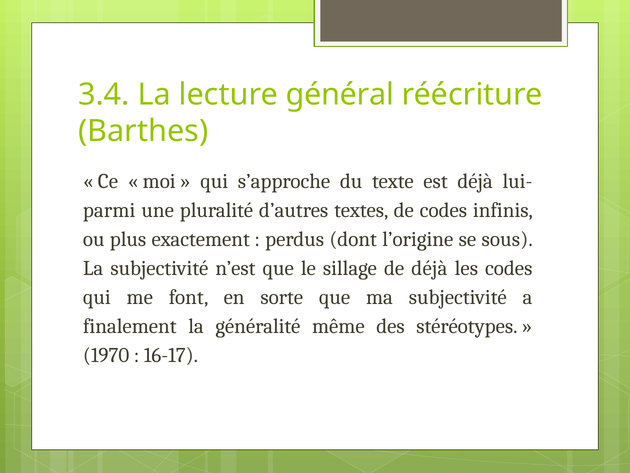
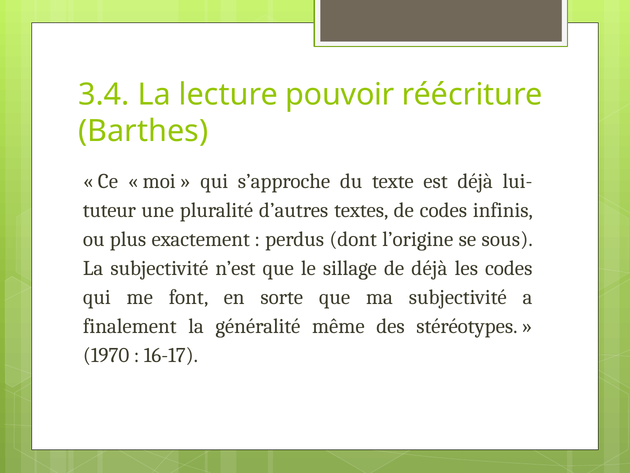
général: général -> pouvoir
parmi: parmi -> tuteur
